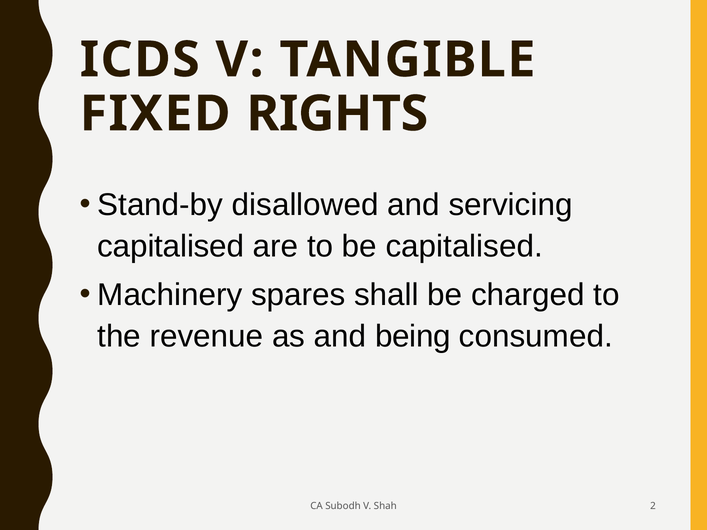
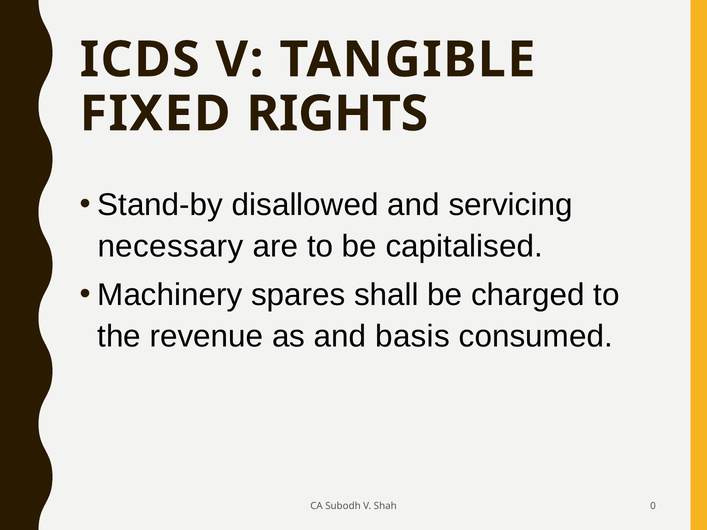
capitalised at (171, 247): capitalised -> necessary
being: being -> basis
2: 2 -> 0
